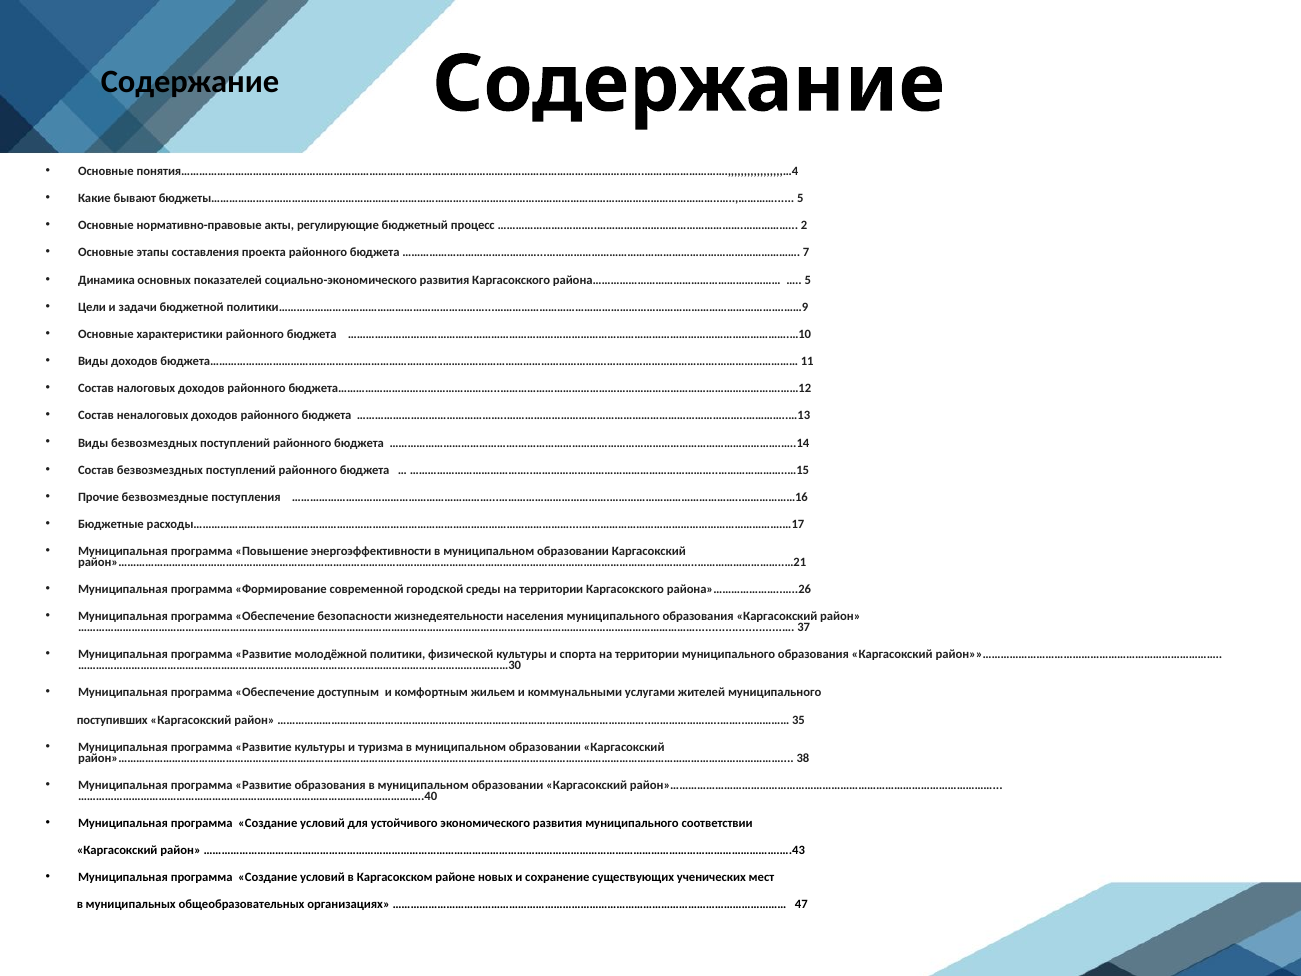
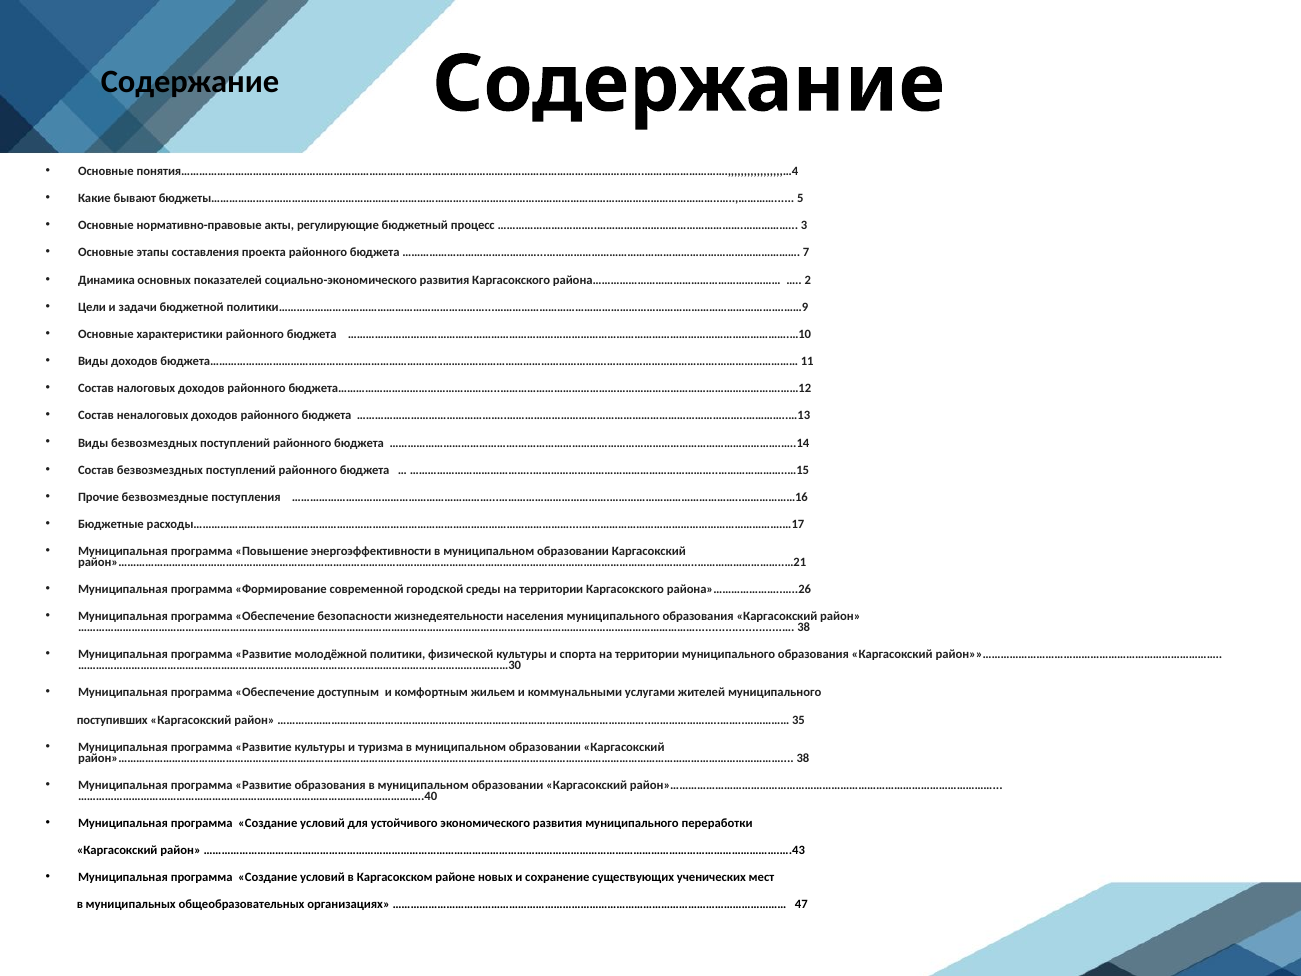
2: 2 -> 3
5 at (808, 280): 5 -> 2
37 at (804, 627): 37 -> 38
соответствии: соответствии -> переработки
